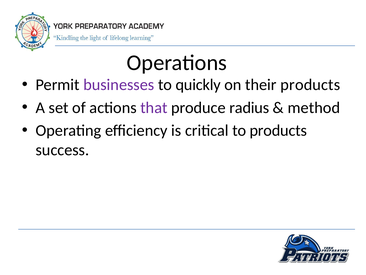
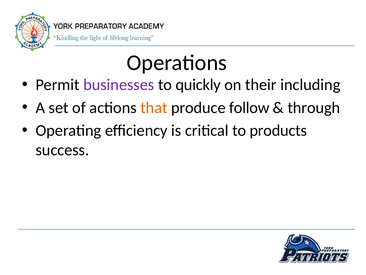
their products: products -> including
that colour: purple -> orange
radius: radius -> follow
method: method -> through
